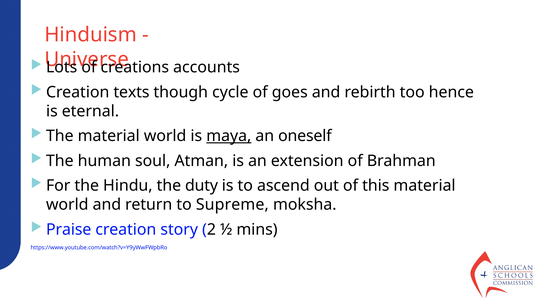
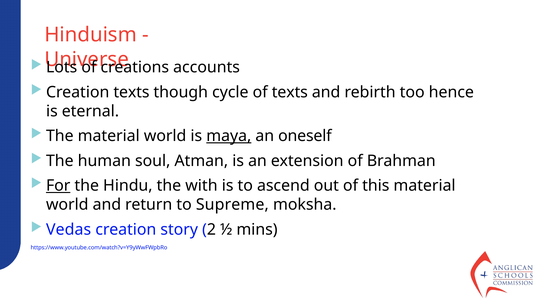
of goes: goes -> texts
For underline: none -> present
duty: duty -> with
Praise: Praise -> Vedas
